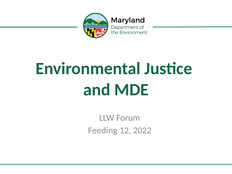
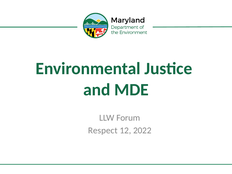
Feeding: Feeding -> Respect
